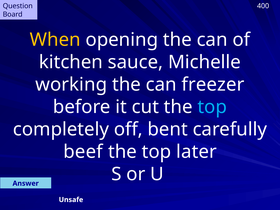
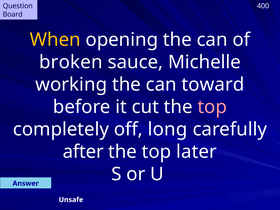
kitchen: kitchen -> broken
freezer: freezer -> toward
top at (212, 107) colour: light blue -> pink
bent: bent -> long
beef: beef -> after
